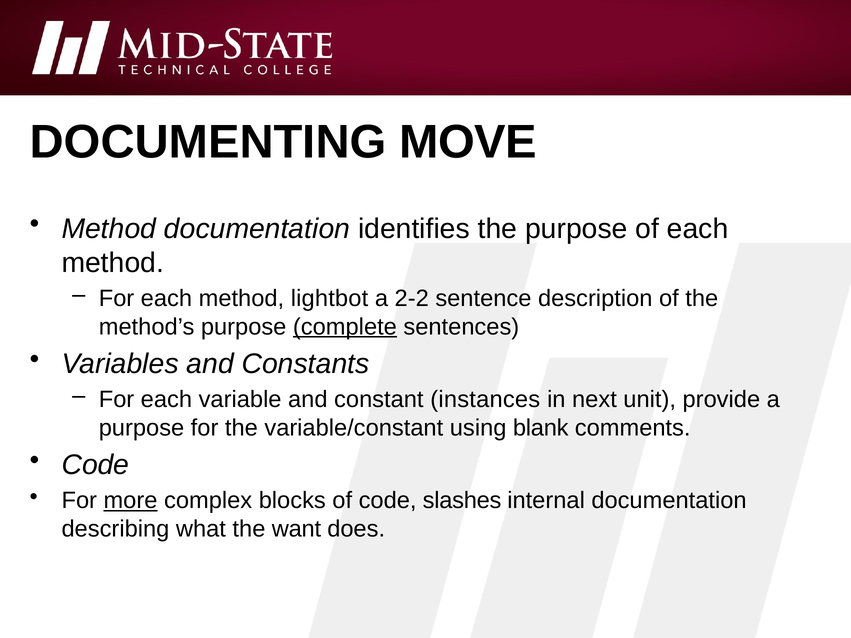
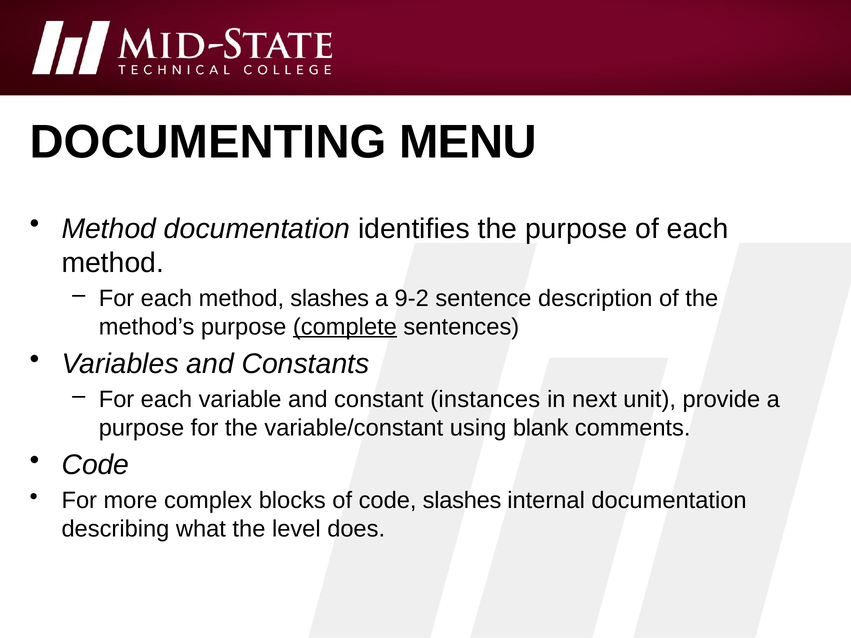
MOVE: MOVE -> MENU
method lightbot: lightbot -> slashes
2-2: 2-2 -> 9-2
more underline: present -> none
want: want -> level
